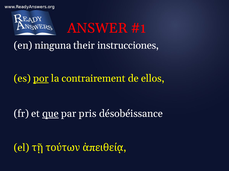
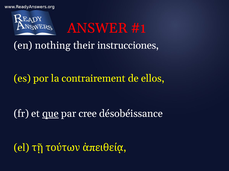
ninguna: ninguna -> nothing
por underline: present -> none
pris: pris -> cree
